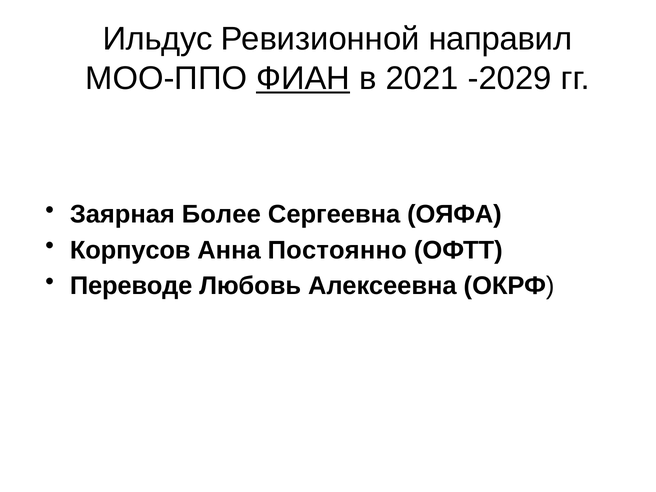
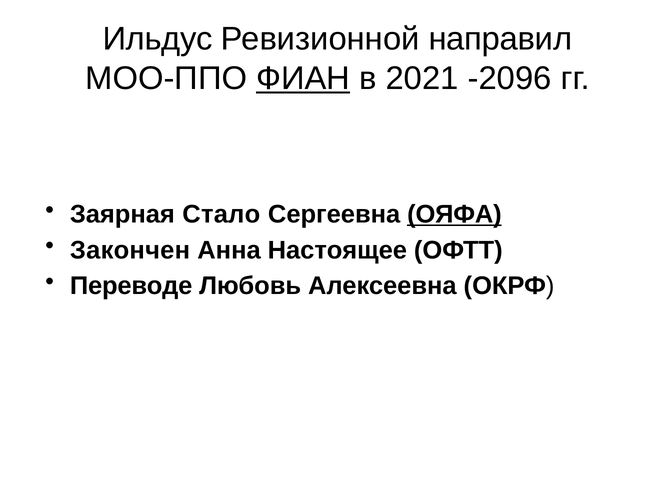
-2029: -2029 -> -2096
Более: Более -> Стало
ОЯФА underline: none -> present
Корпусов: Корпусов -> Закончен
Постоянно: Постоянно -> Настоящее
